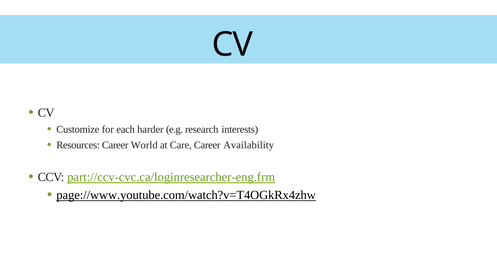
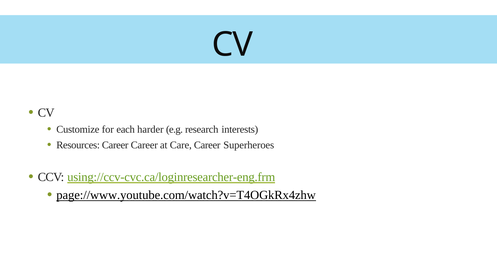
Career World: World -> Career
Availability: Availability -> Superheroes
part://ccv-cvc.ca/loginresearcher-eng.frm: part://ccv-cvc.ca/loginresearcher-eng.frm -> using://ccv-cvc.ca/loginresearcher-eng.frm
